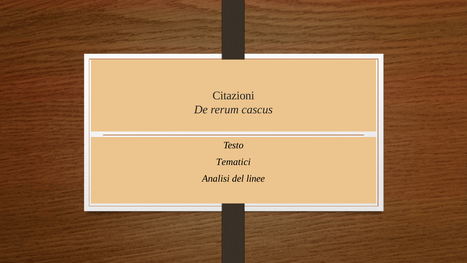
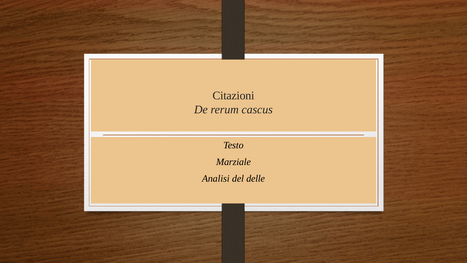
Tematici: Tematici -> Marziale
linee: linee -> delle
